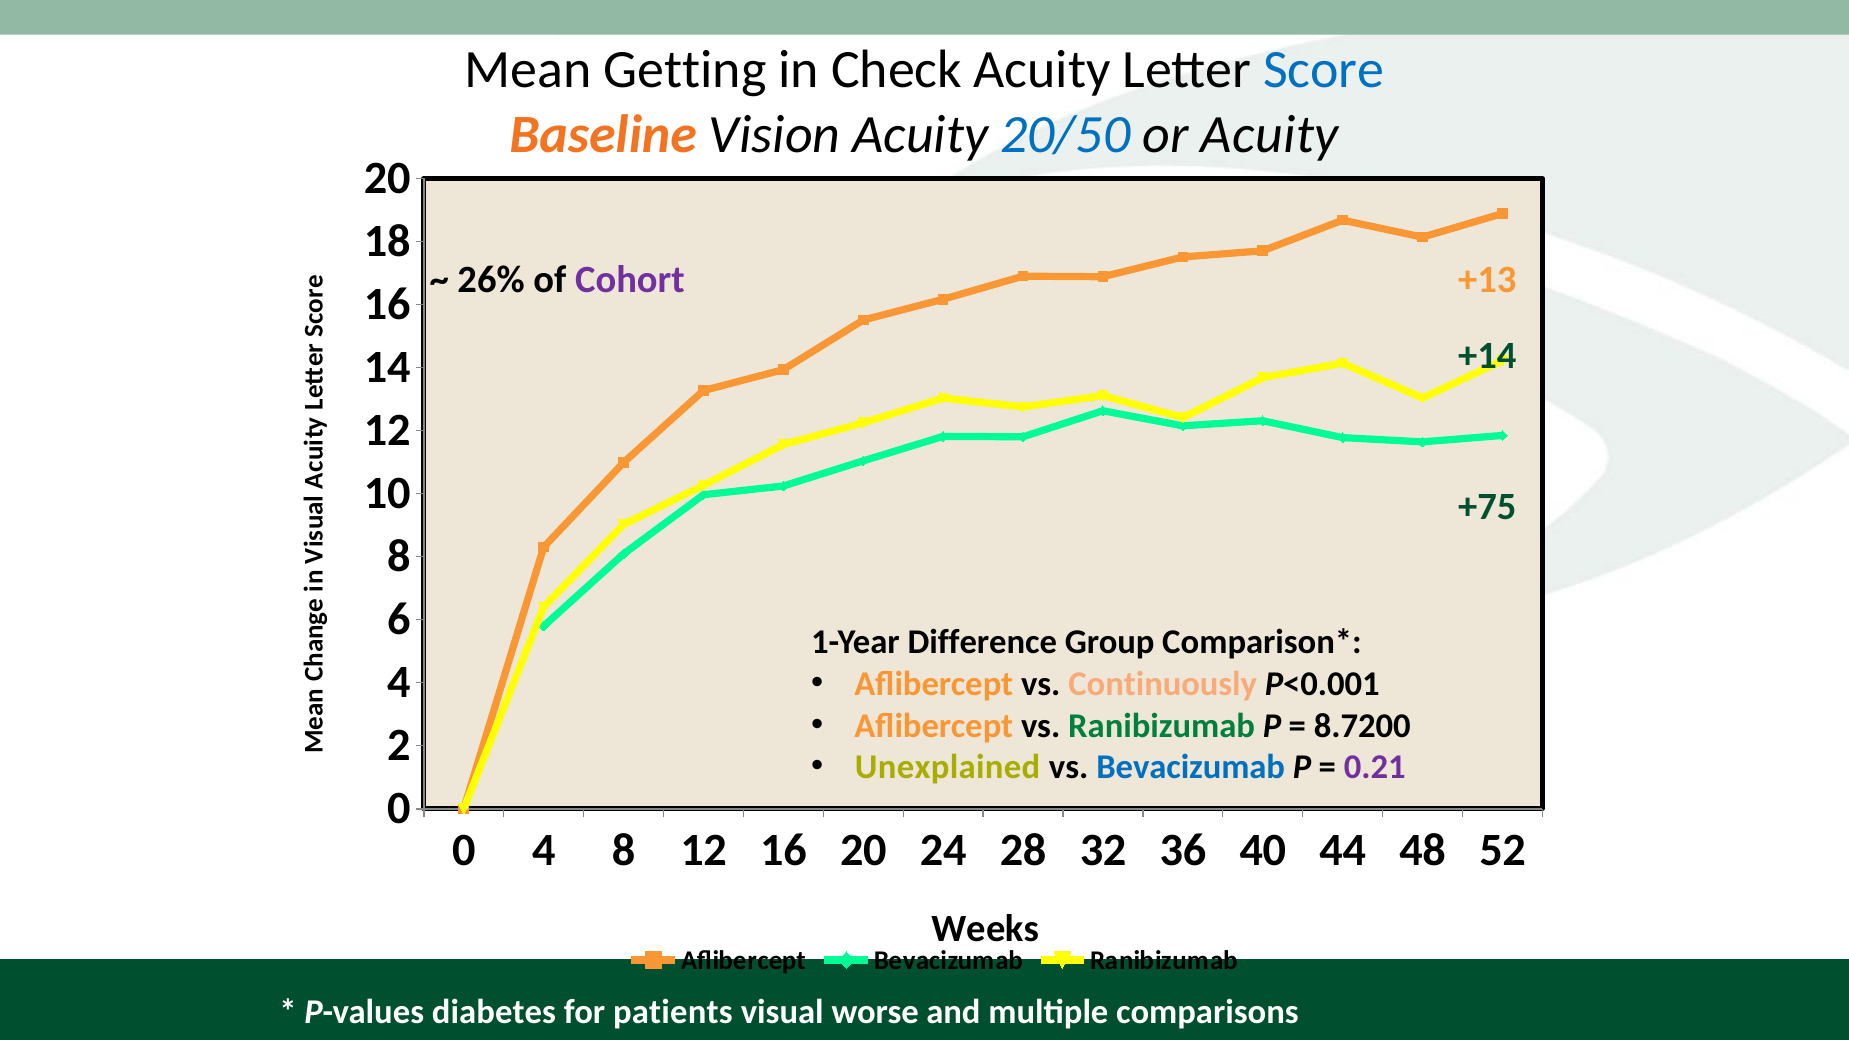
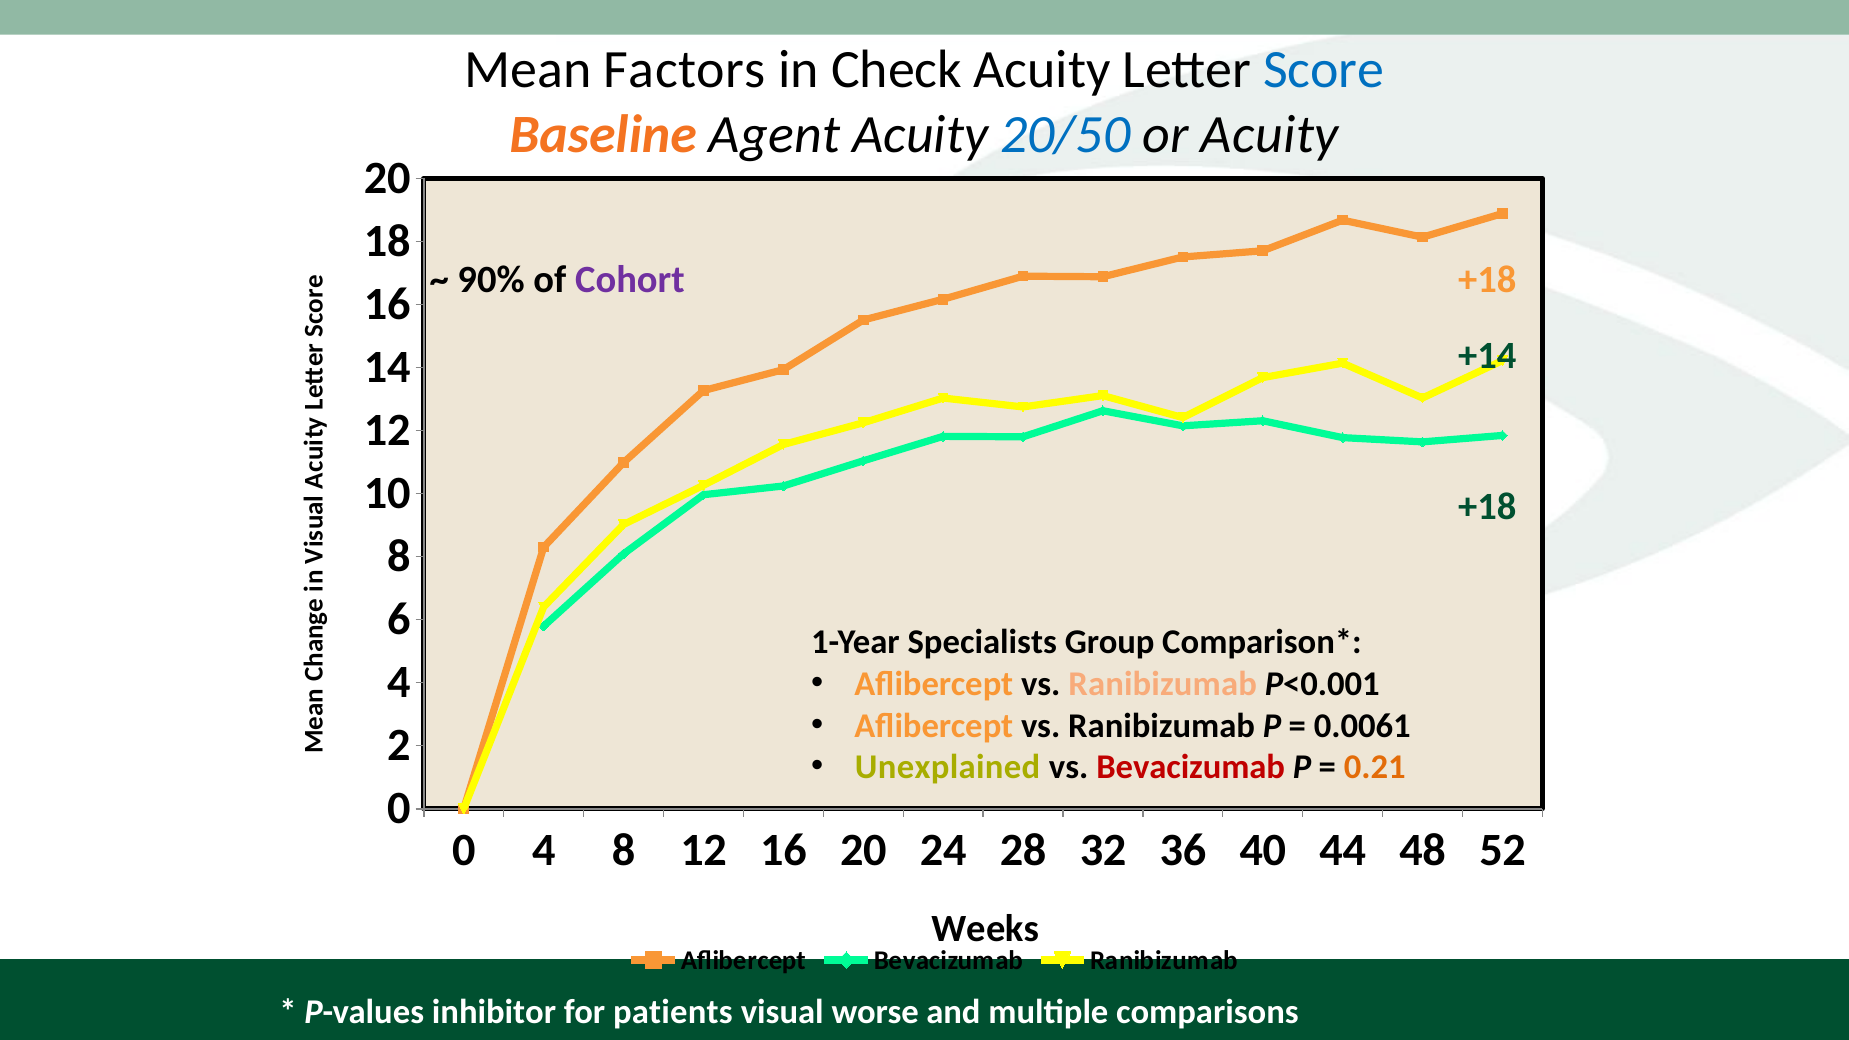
Getting: Getting -> Factors
Vision: Vision -> Agent
26%: 26% -> 90%
+13 at (1487, 280): +13 -> +18
+75 at (1487, 506): +75 -> +18
Difference: Difference -> Specialists
Continuously at (1163, 684): Continuously -> Ranibizumab
Ranibizumab at (1162, 726) colour: green -> black
8.7200: 8.7200 -> 0.0061
Bevacizumab at (1191, 767) colour: blue -> red
0.21 colour: purple -> orange
diabetes: diabetes -> inhibitor
